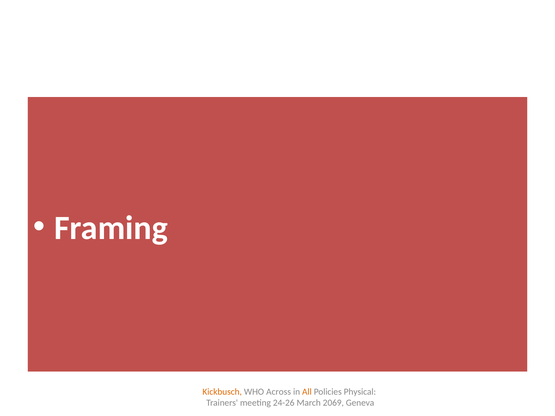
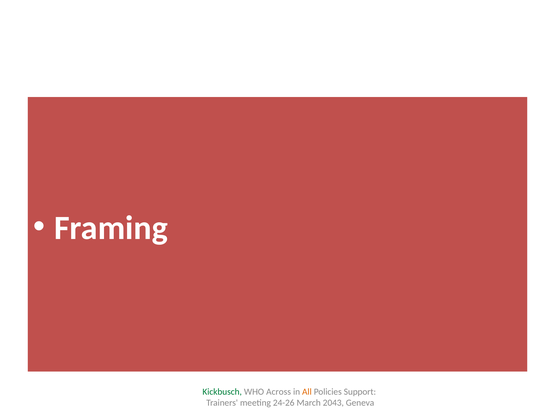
Kickbusch colour: orange -> green
Physical: Physical -> Support
2069: 2069 -> 2043
